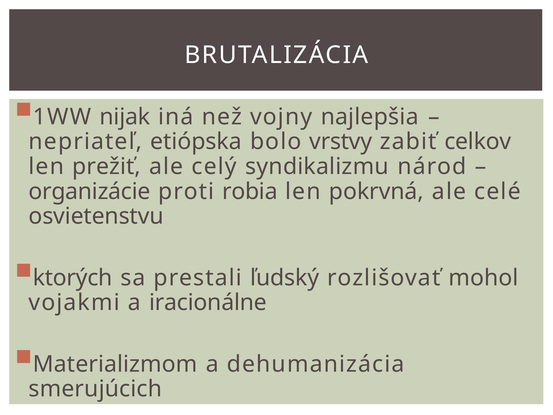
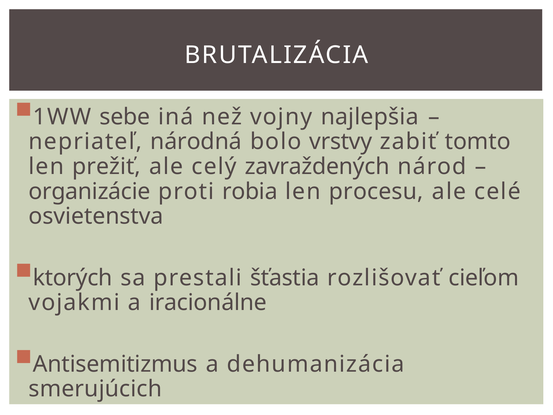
nijak: nijak -> sebe
etiópska: etiópska -> národná
celkov: celkov -> tomto
syndikalizmu: syndikalizmu -> zavraždených
pokrvná: pokrvná -> procesu
osvietenstvu: osvietenstvu -> osvietenstva
ľudský: ľudský -> šťastia
mohol: mohol -> cieľom
Materializmom: Materializmom -> Antisemitizmus
